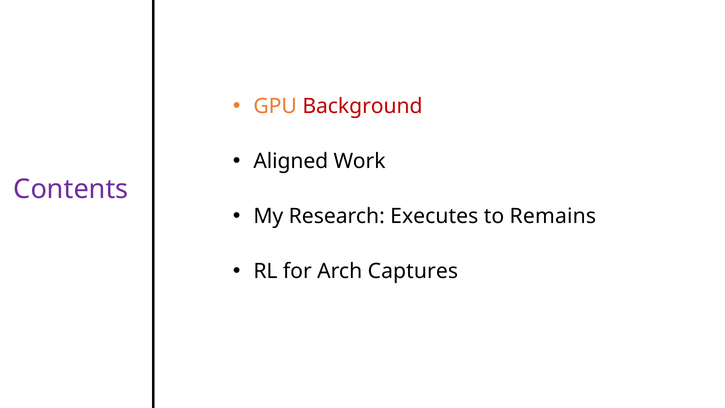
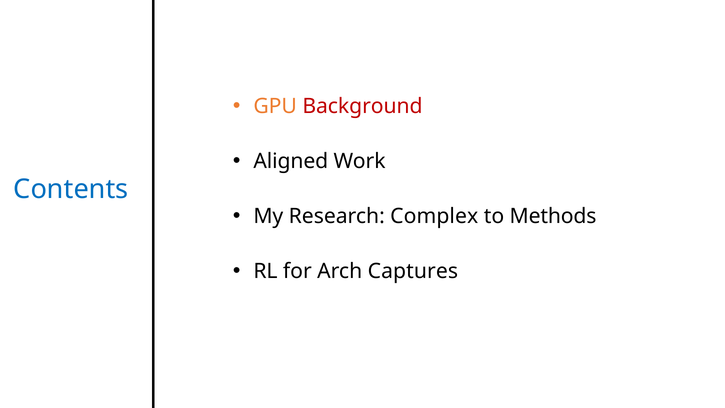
Contents colour: purple -> blue
Executes: Executes -> Complex
Remains: Remains -> Methods
